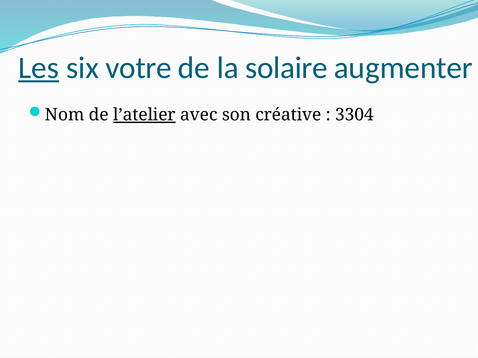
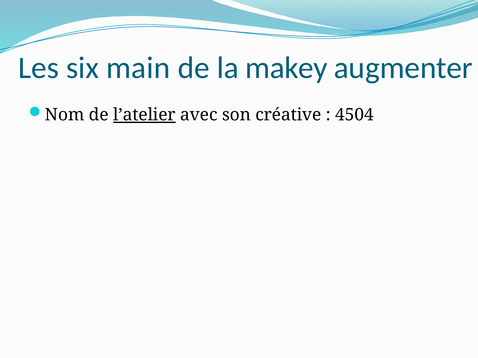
Les underline: present -> none
votre: votre -> main
solaire: solaire -> makey
3304: 3304 -> 4504
